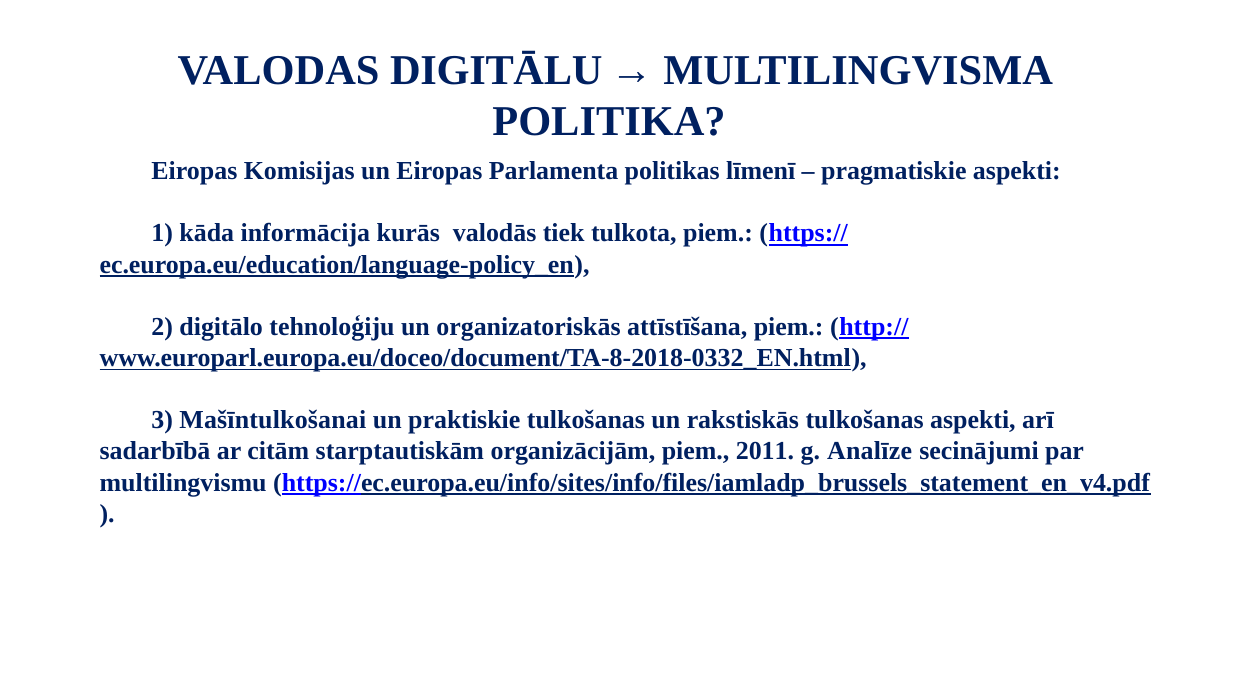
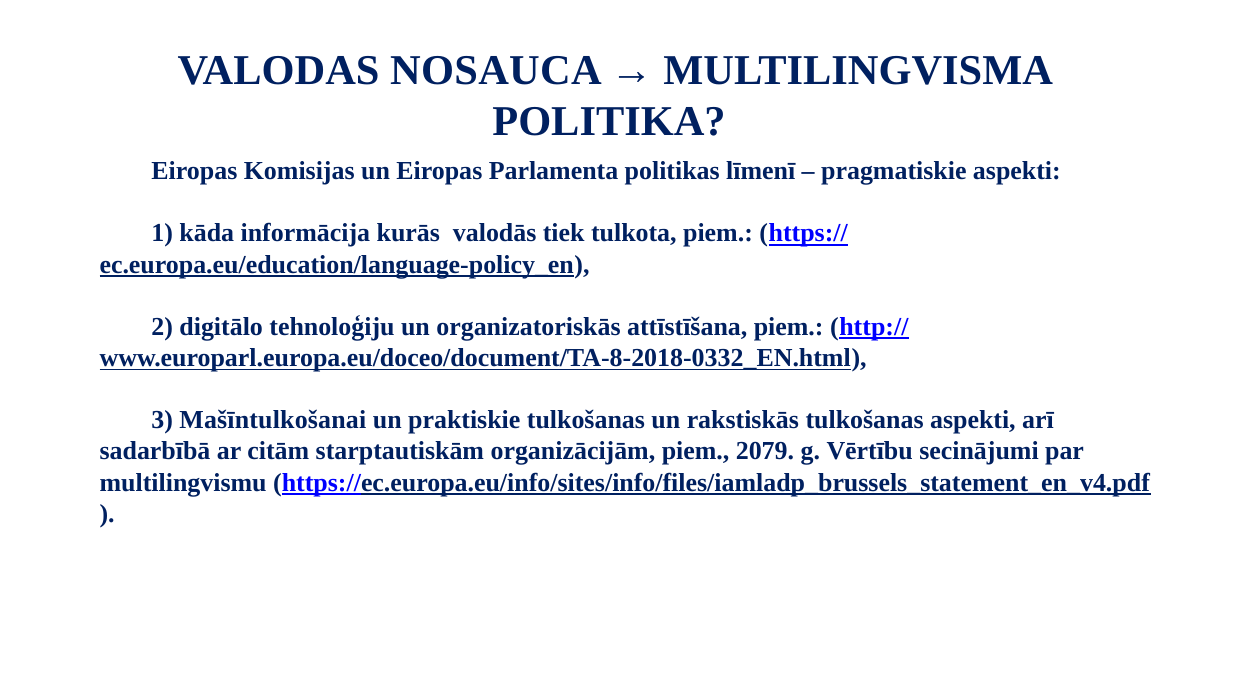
DIGITĀLU: DIGITĀLU -> NOSAUCA
2011: 2011 -> 2079
Analīze: Analīze -> Vērtību
